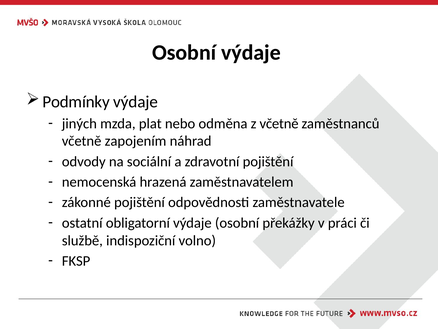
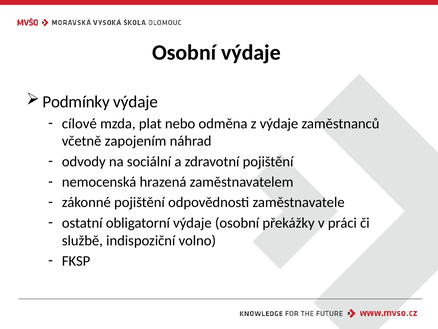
jiných: jiných -> cílové
z včetně: včetně -> výdaje
